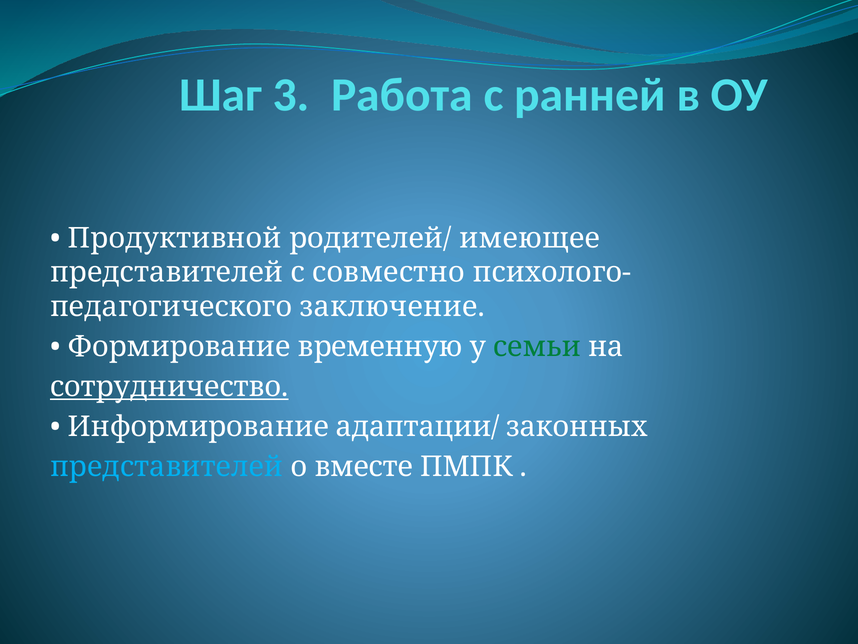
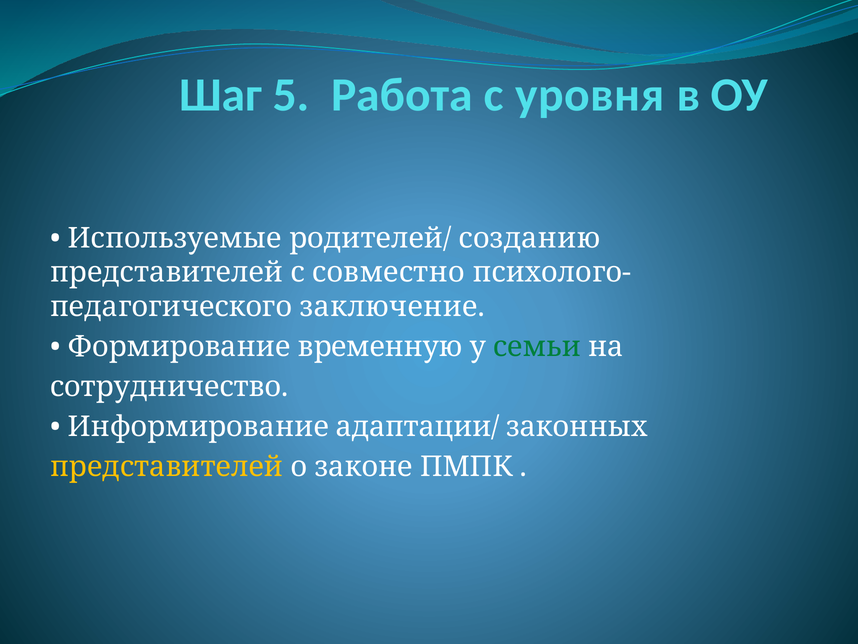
3: 3 -> 5
ранней: ранней -> уровня
Продуктивной: Продуктивной -> Используемые
имеющее: имеющее -> созданию
сотрудничество underline: present -> none
представителей at (167, 467) colour: light blue -> yellow
вместе: вместе -> законе
